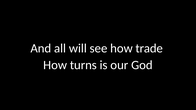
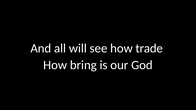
turns: turns -> bring
